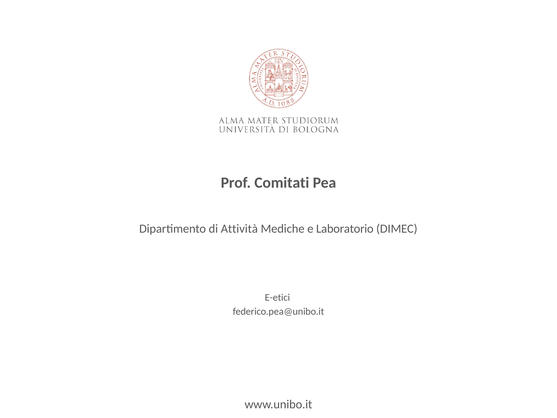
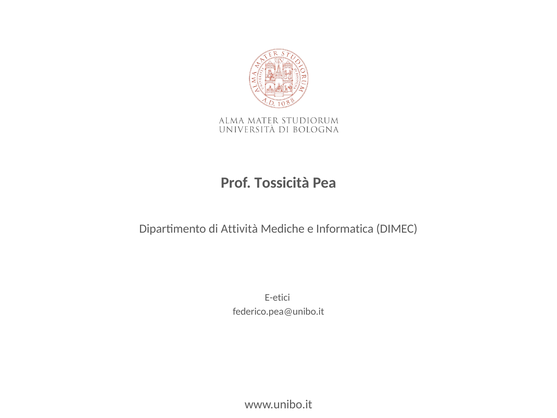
Comitati: Comitati -> Tossicità
Laboratorio: Laboratorio -> Informatica
